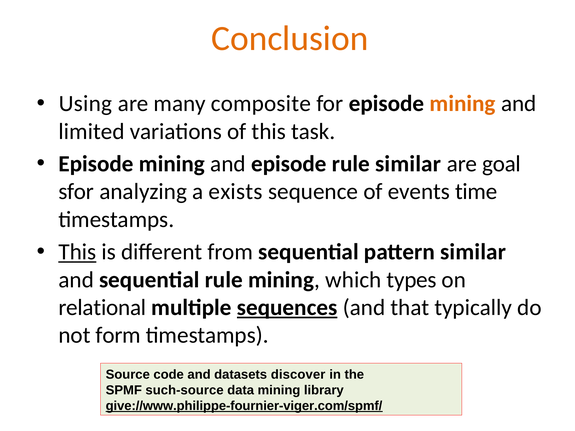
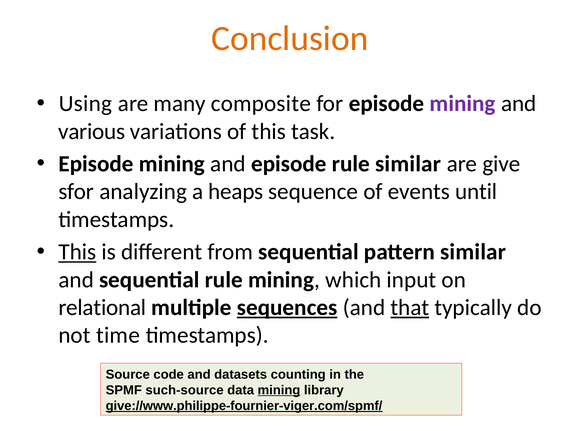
mining at (463, 104) colour: orange -> purple
limited: limited -> various
goal: goal -> give
exists: exists -> heaps
time: time -> until
types: types -> input
that underline: none -> present
form: form -> time
discover: discover -> counting
mining at (279, 390) underline: none -> present
